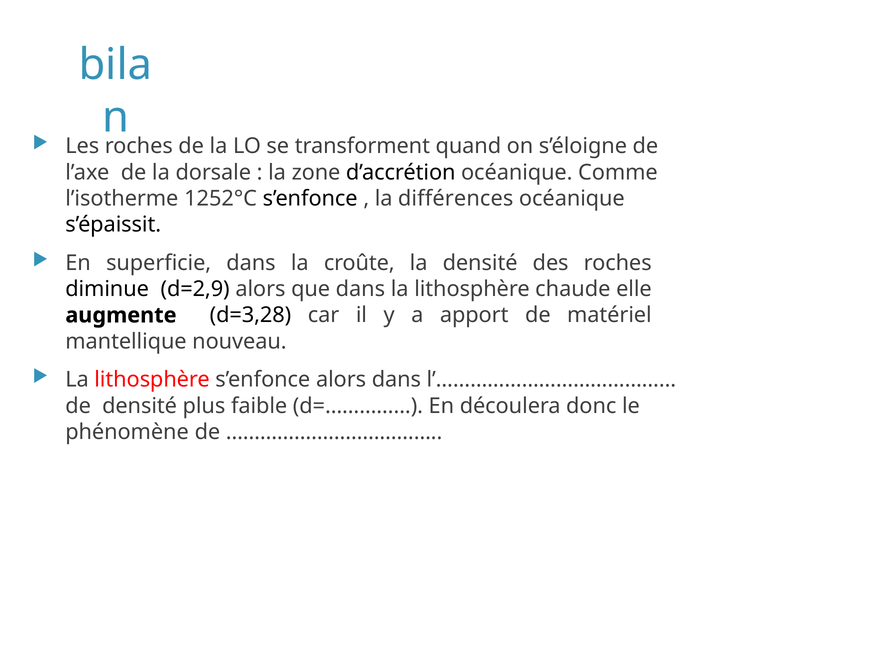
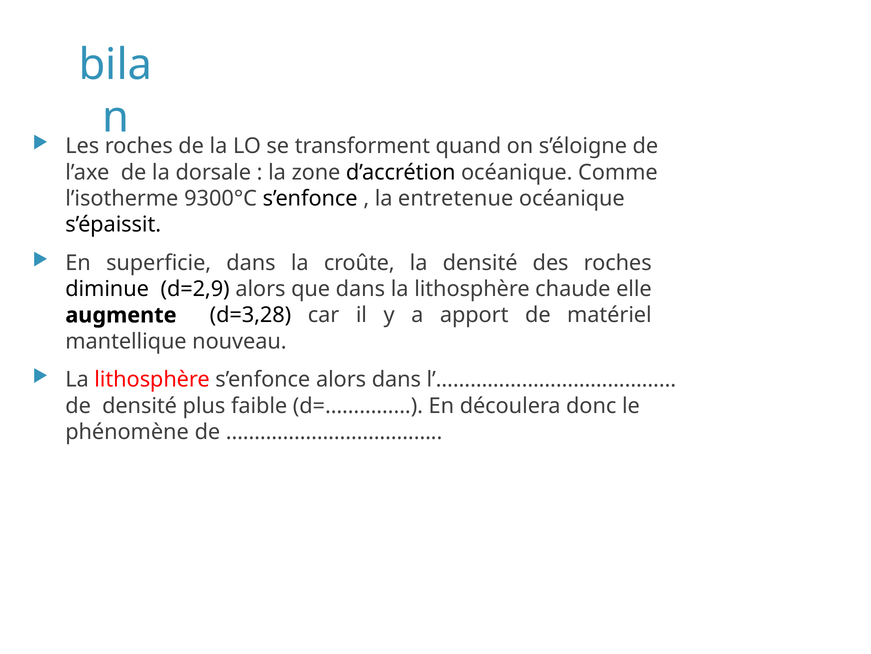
1252°C: 1252°C -> 9300°C
différences: différences -> entretenue
